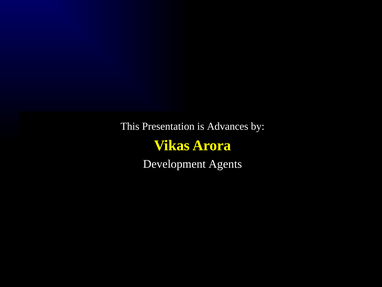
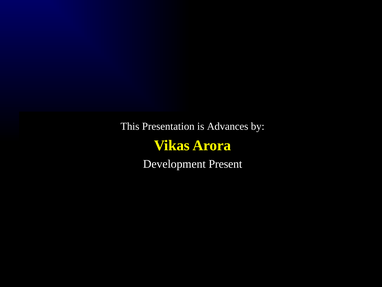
Agents: Agents -> Present
